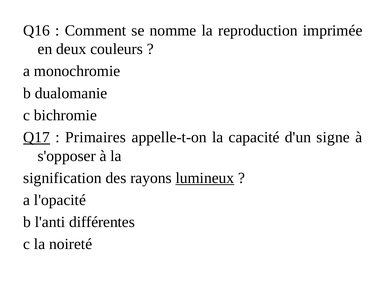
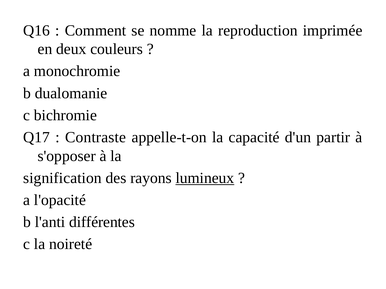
Q17 underline: present -> none
Primaires: Primaires -> Contraste
signe: signe -> partir
